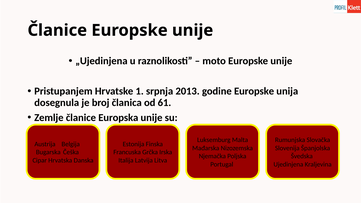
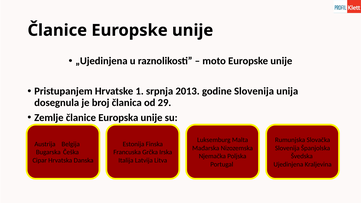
godine Europske: Europske -> Slovenija
61: 61 -> 29
